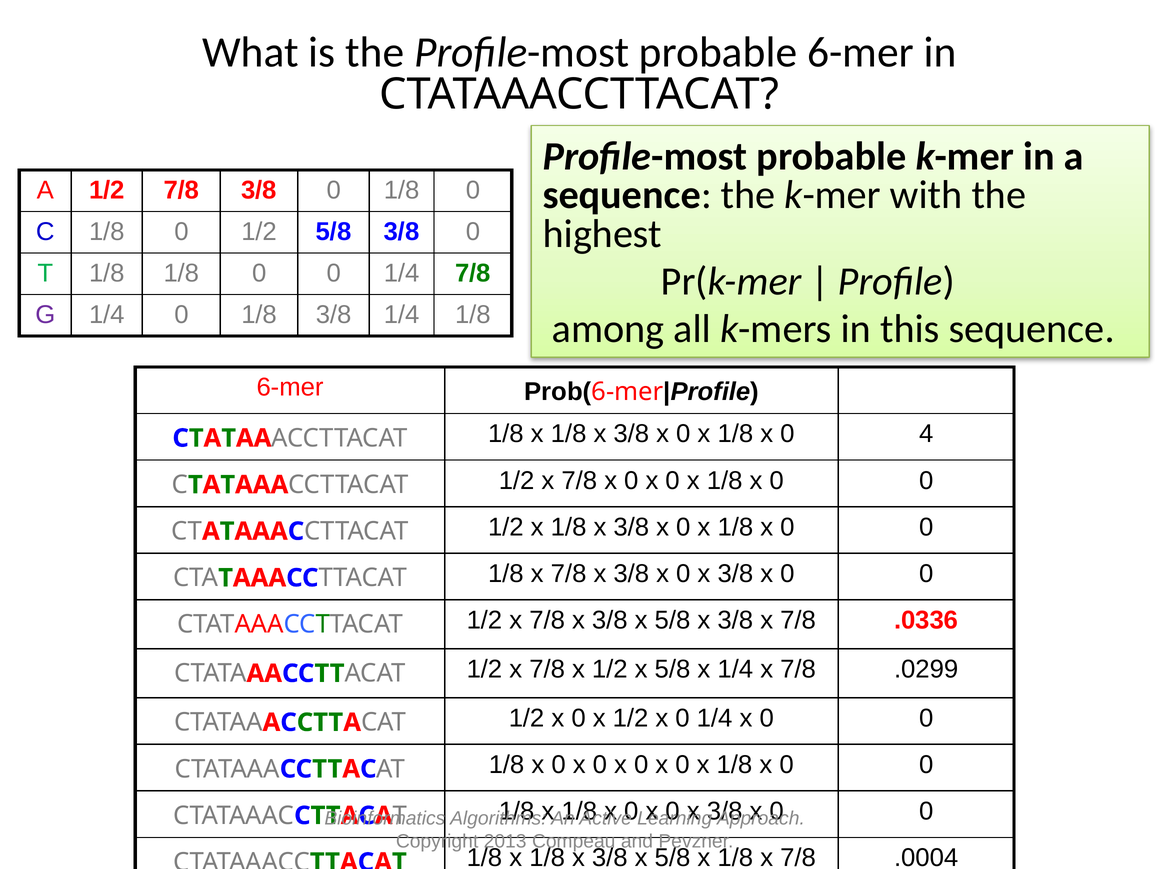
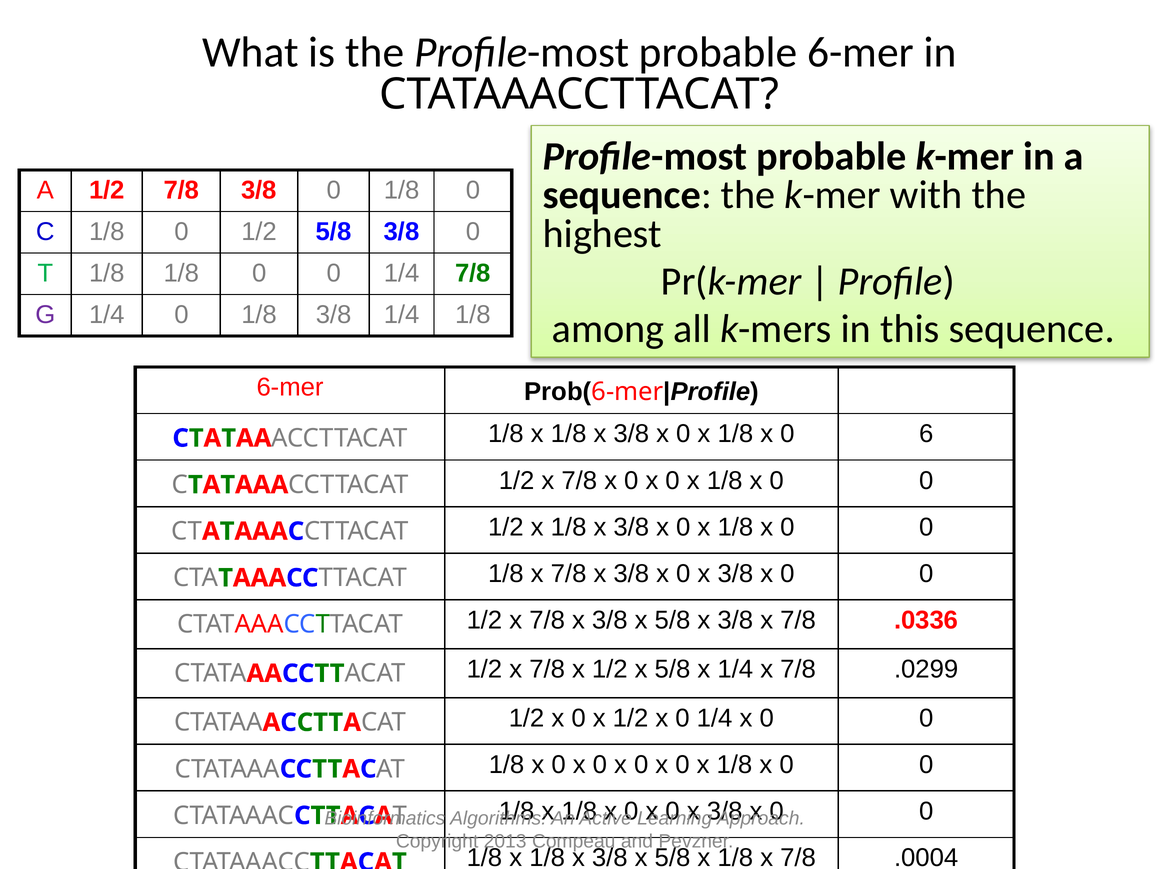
4: 4 -> 6
